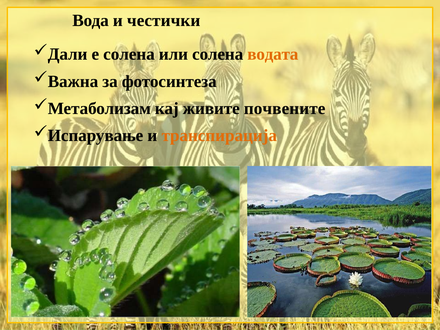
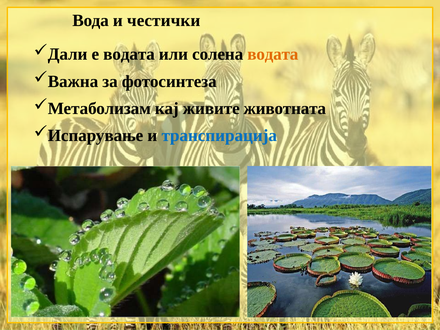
е солена: солена -> водата
почвените: почвените -> животната
транспирација colour: orange -> blue
